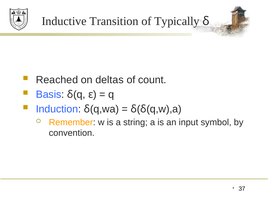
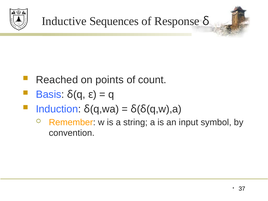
Transition: Transition -> Sequences
Typically: Typically -> Response
deltas: deltas -> points
